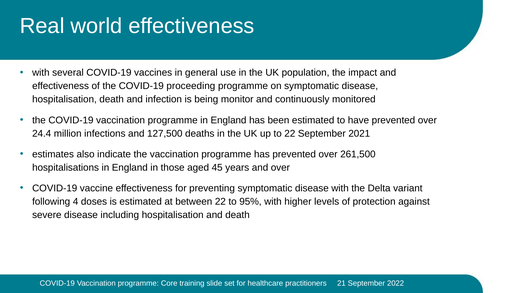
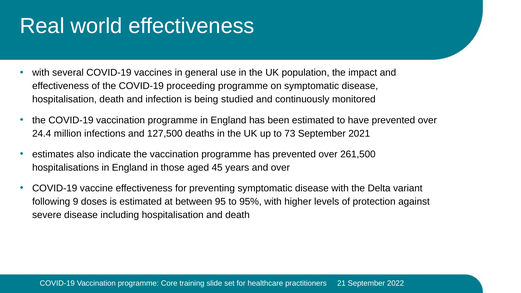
monitor: monitor -> studied
to 22: 22 -> 73
4: 4 -> 9
between 22: 22 -> 95
